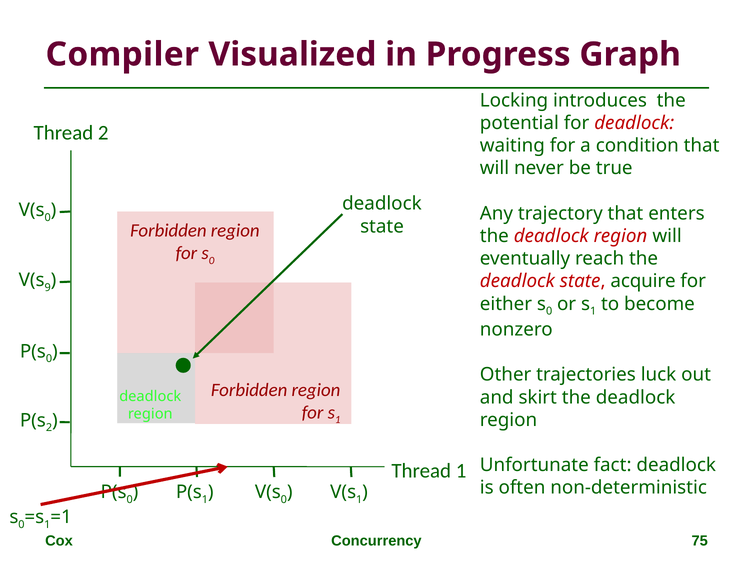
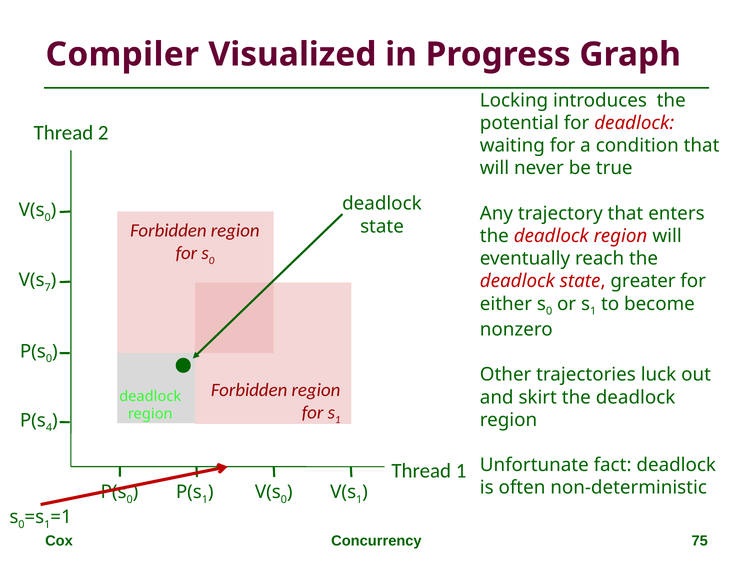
9: 9 -> 7
acquire: acquire -> greater
2 at (49, 428): 2 -> 4
